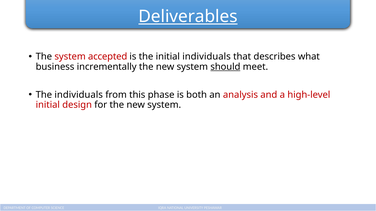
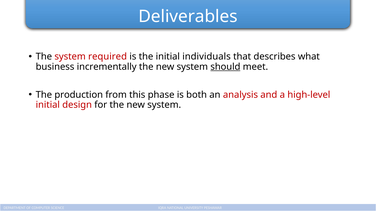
Deliverables underline: present -> none
accepted: accepted -> required
The individuals: individuals -> production
